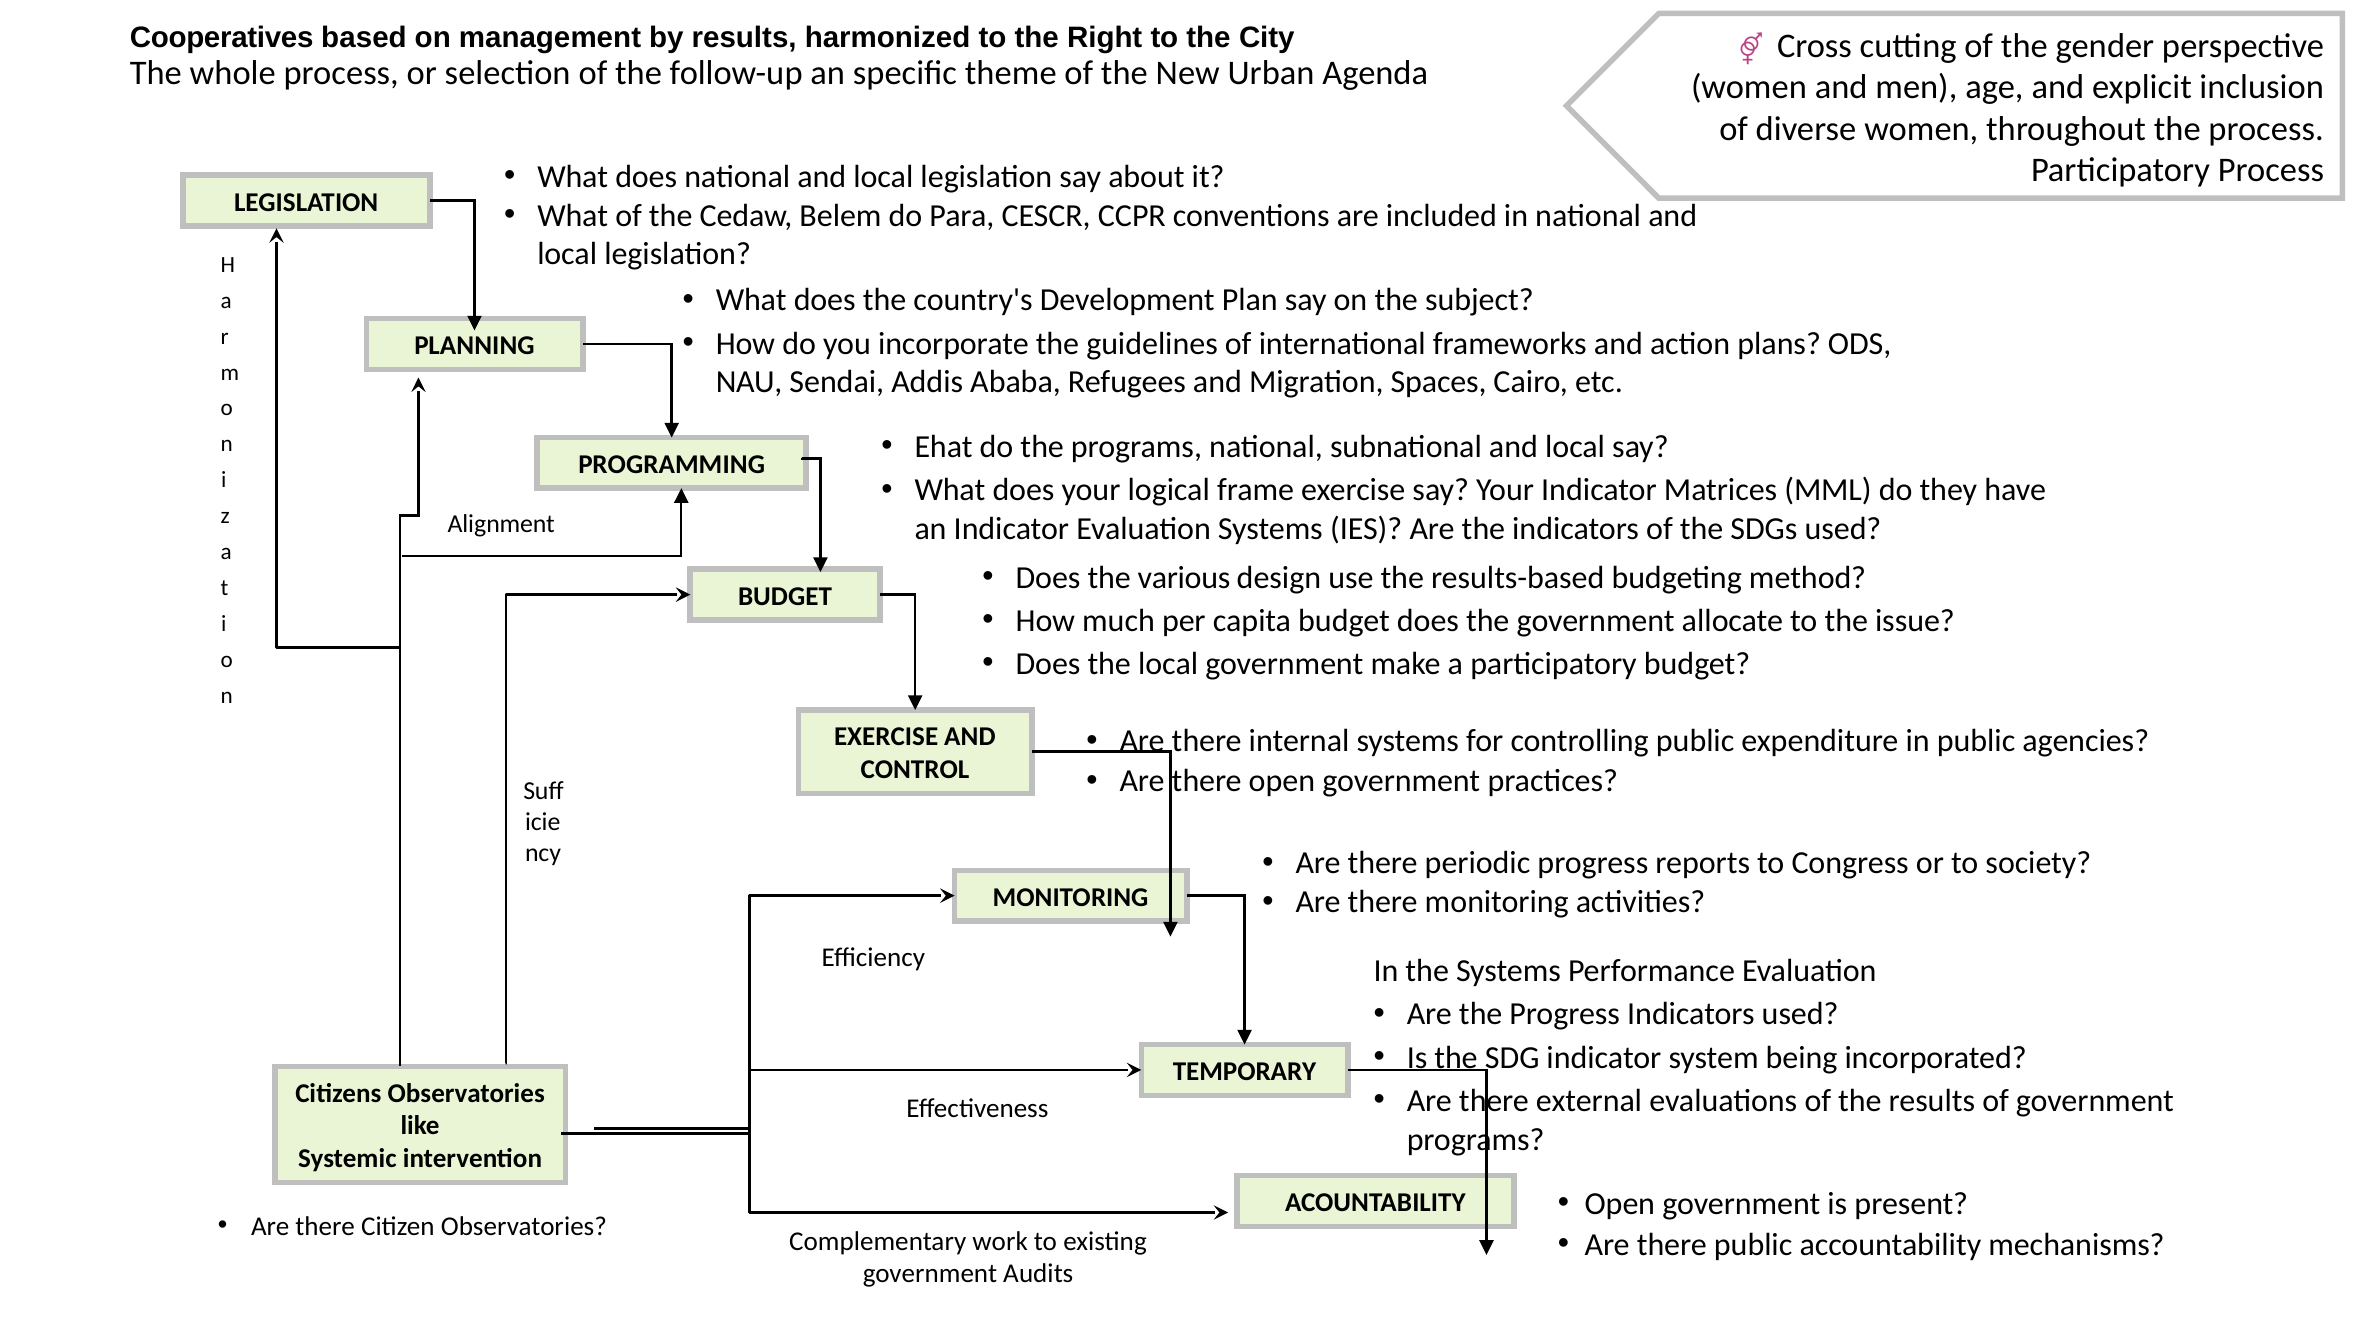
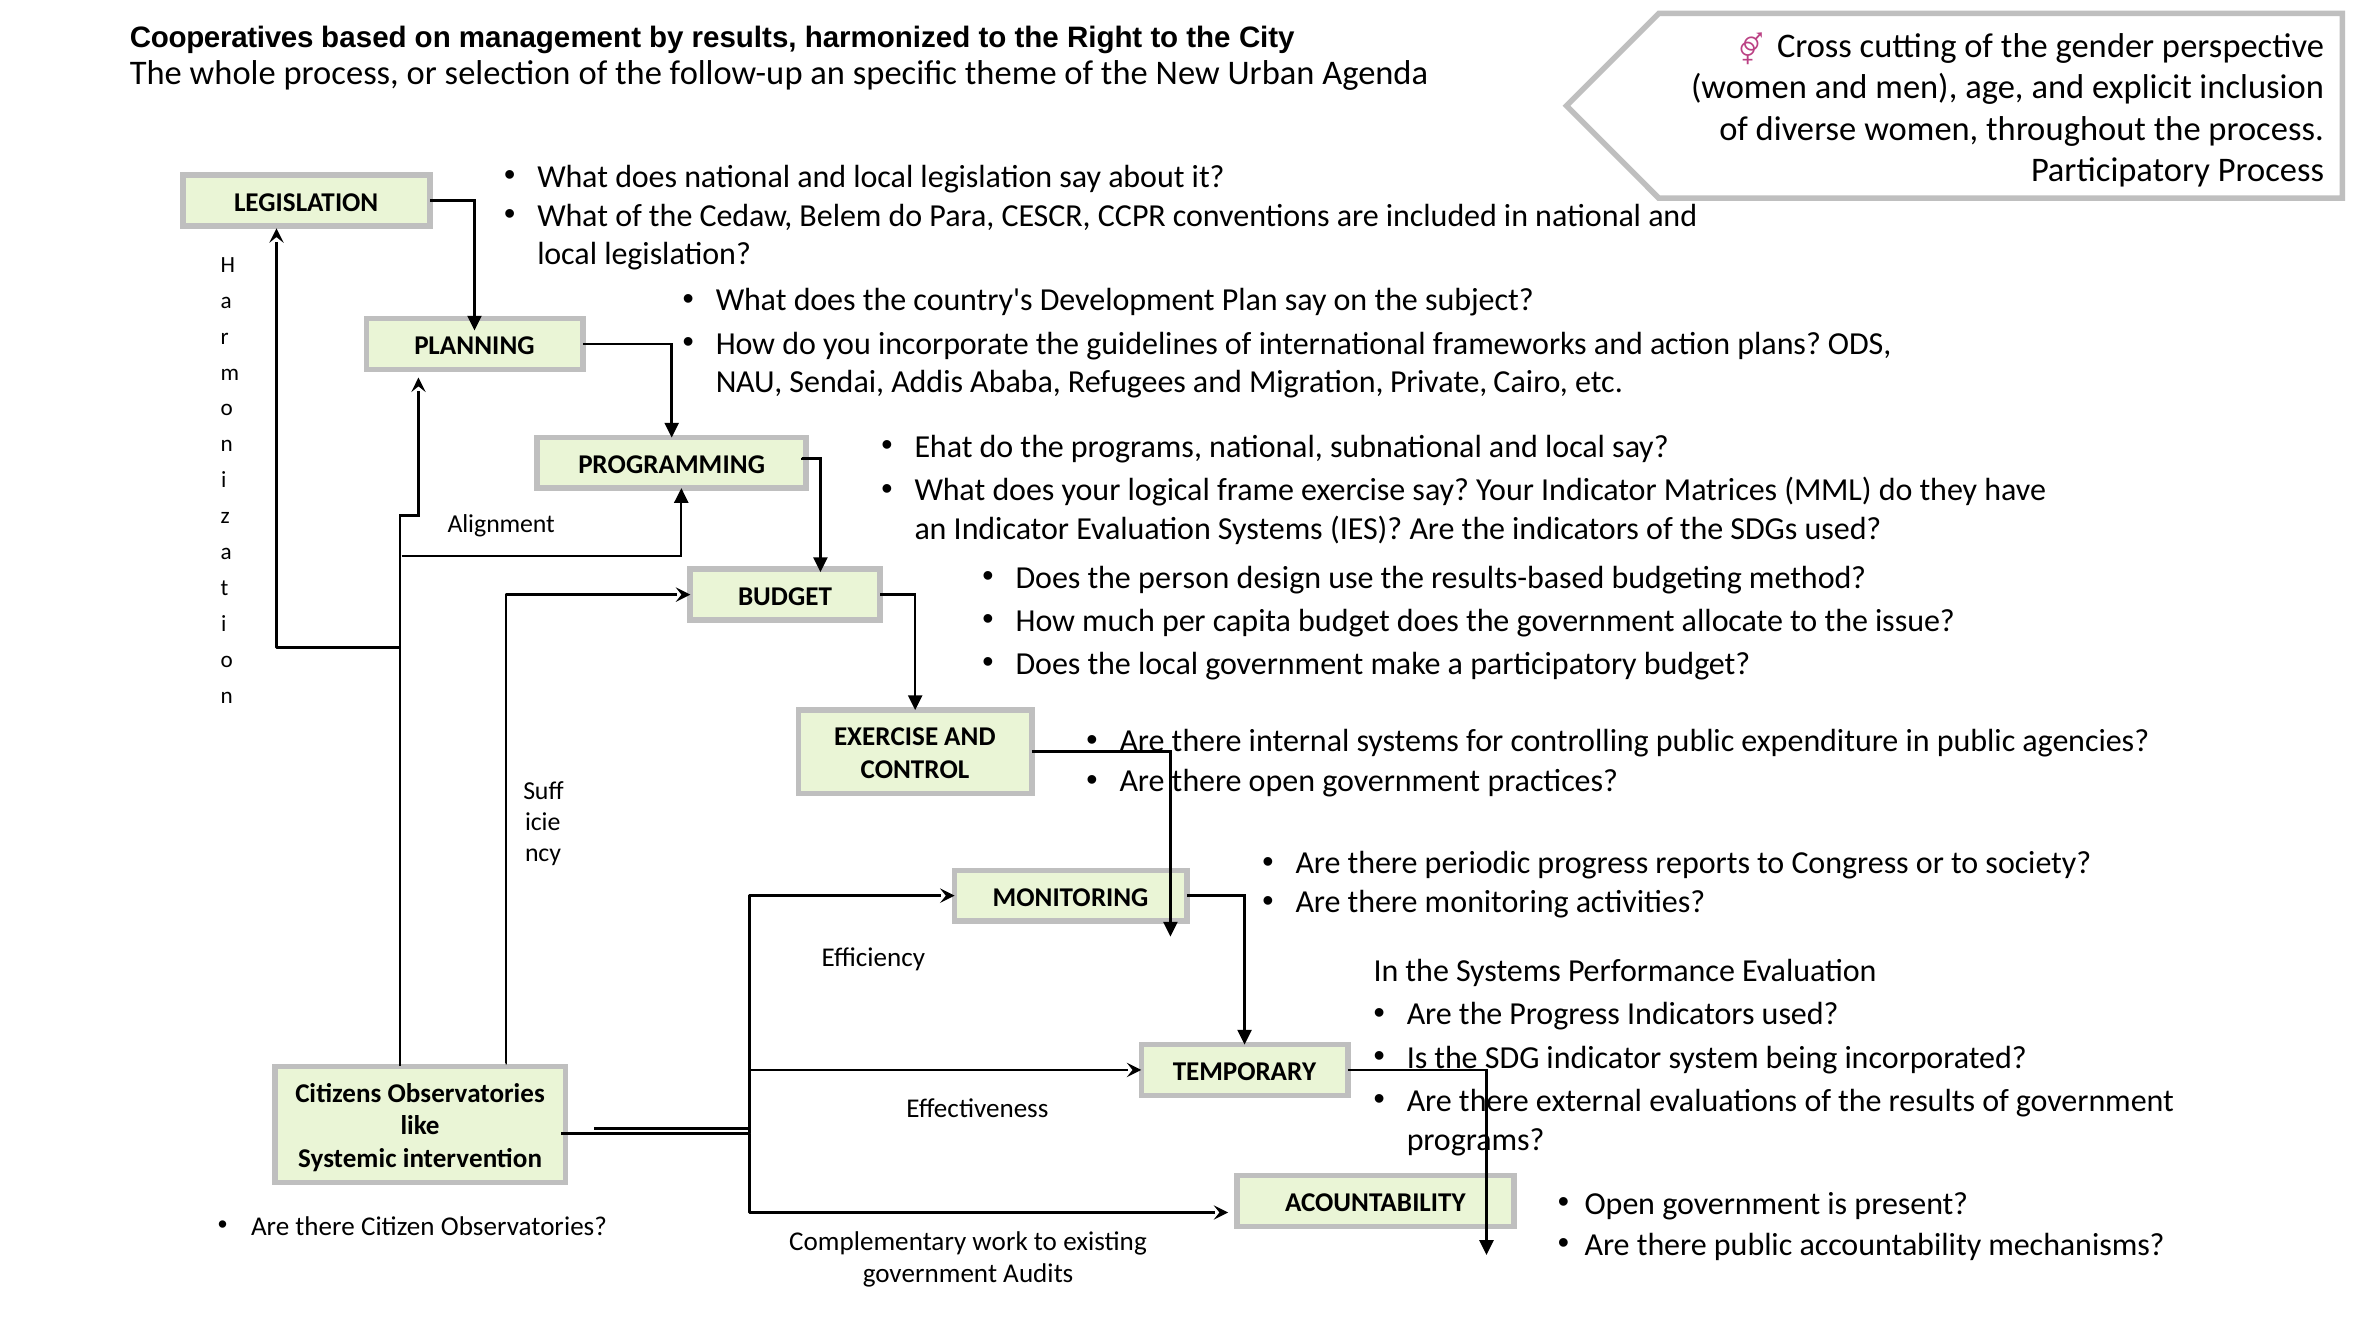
Spaces: Spaces -> Private
various: various -> person
